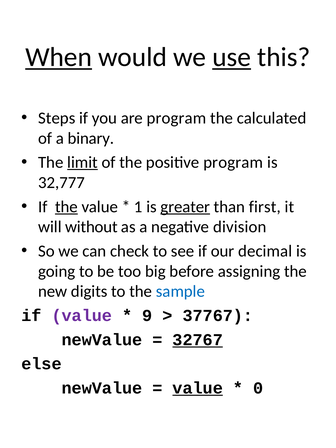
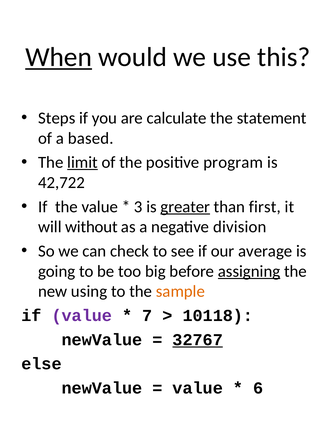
use underline: present -> none
are program: program -> calculate
calculated: calculated -> statement
binary: binary -> based
32,777: 32,777 -> 42,722
the at (66, 207) underline: present -> none
1: 1 -> 3
decimal: decimal -> average
assigning underline: none -> present
digits: digits -> using
sample colour: blue -> orange
9: 9 -> 7
37767: 37767 -> 10118
value at (198, 388) underline: present -> none
0: 0 -> 6
